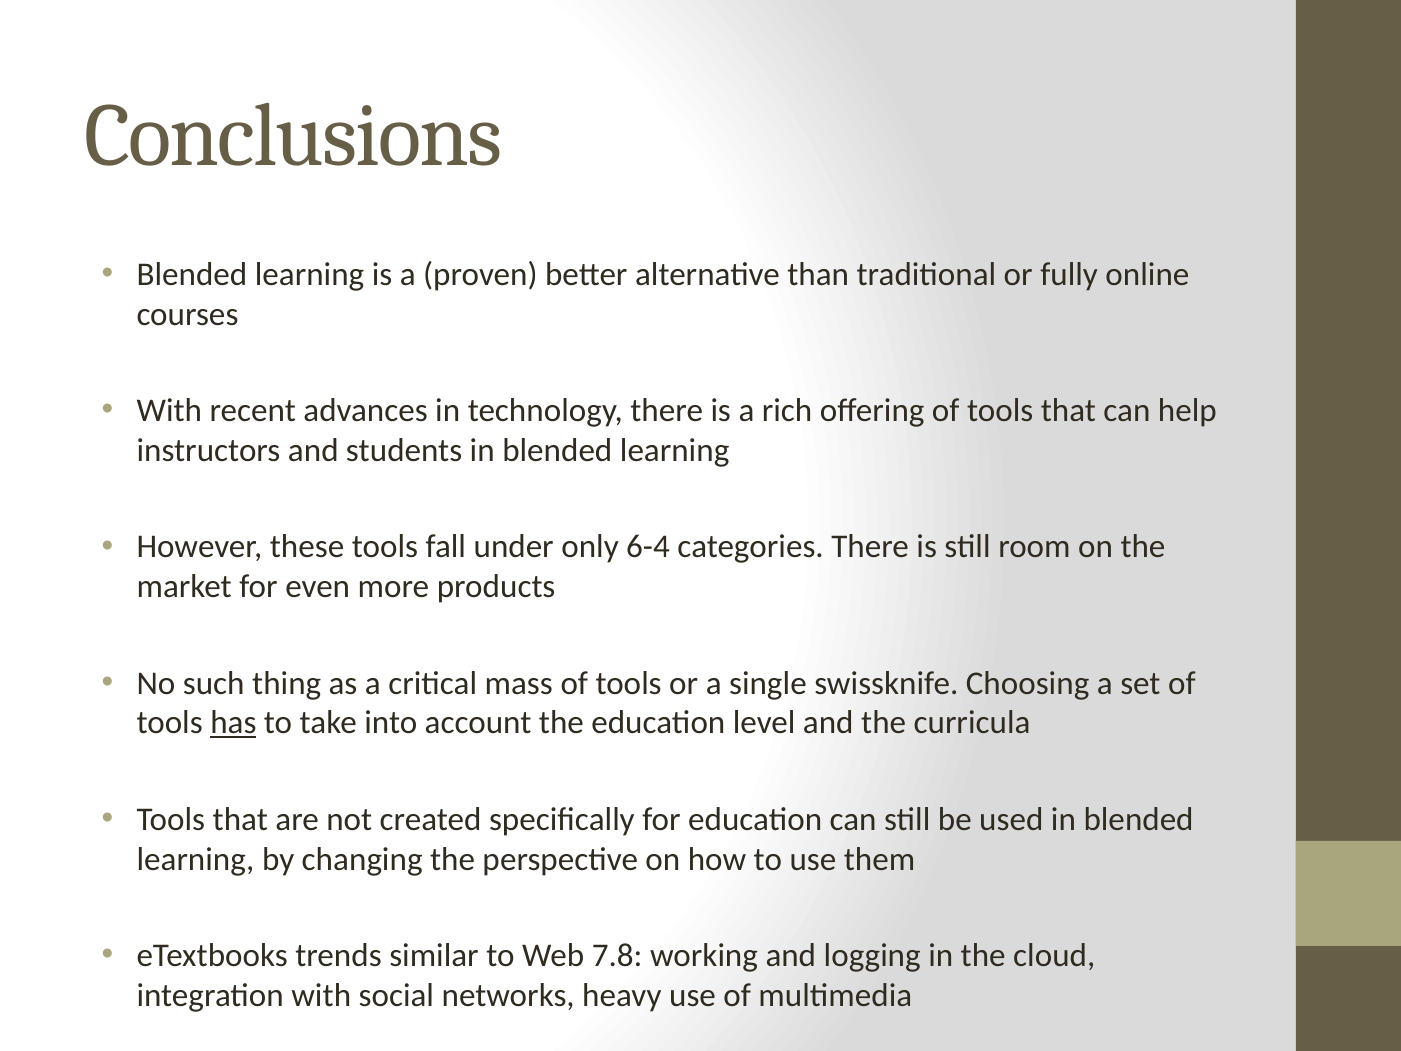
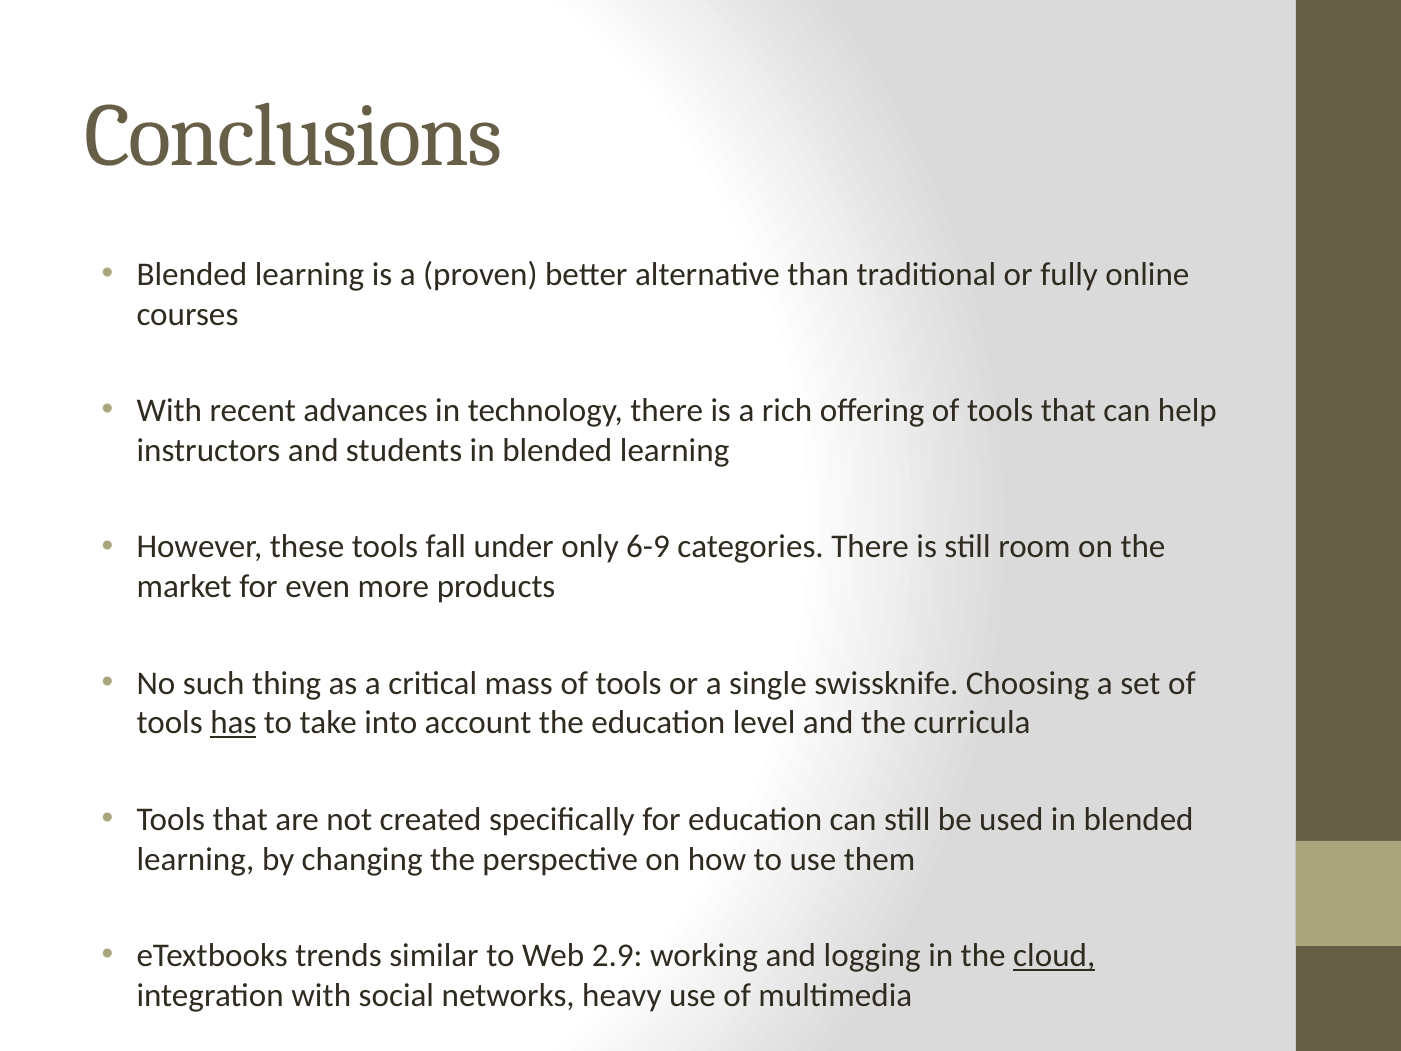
6-4: 6-4 -> 6-9
7.8: 7.8 -> 2.9
cloud underline: none -> present
